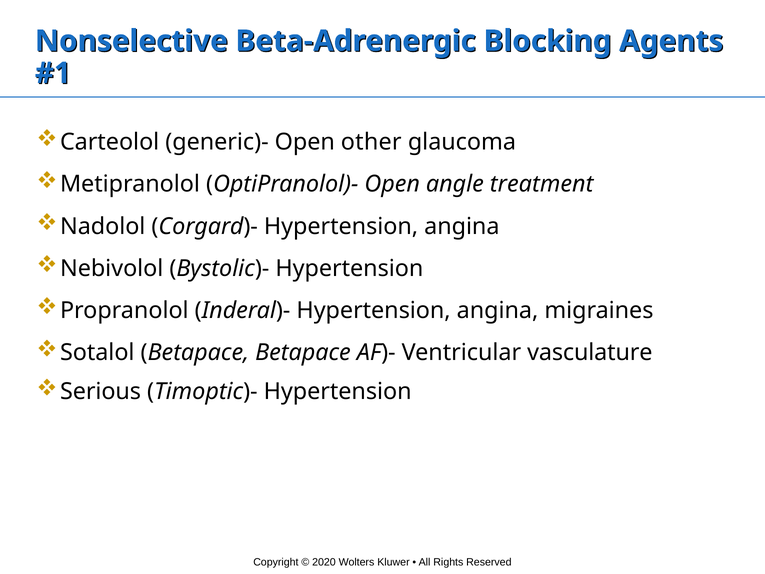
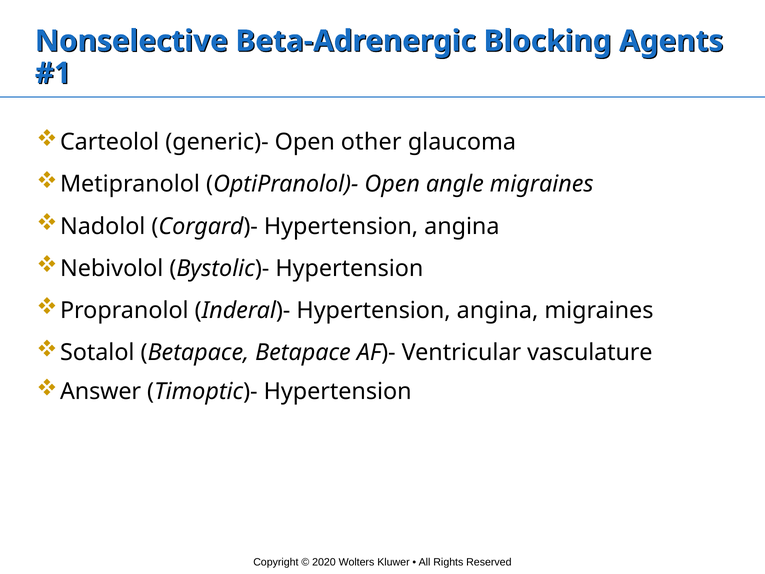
angle treatment: treatment -> migraines
Serious: Serious -> Answer
